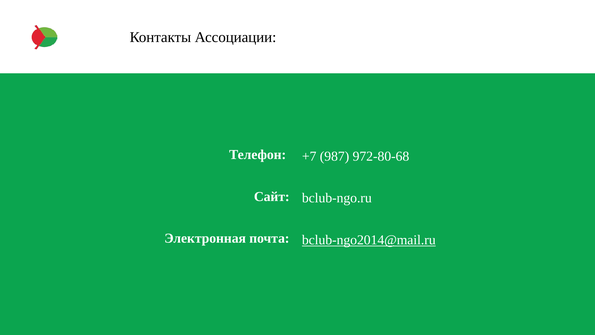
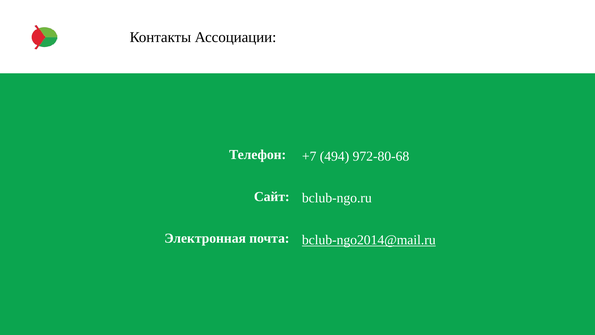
987: 987 -> 494
